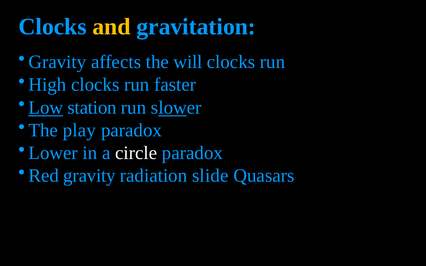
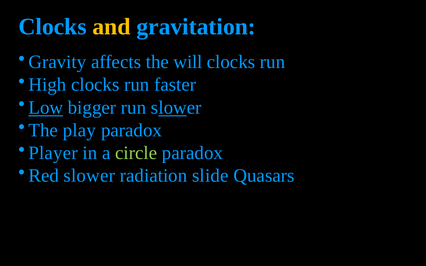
station: station -> bigger
Lower: Lower -> Player
circle colour: white -> light green
Red gravity: gravity -> slower
